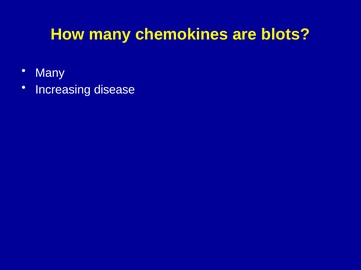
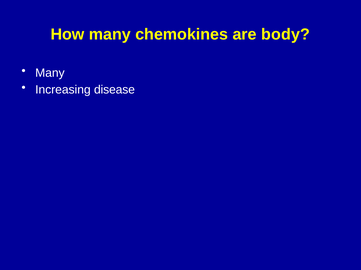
blots: blots -> body
